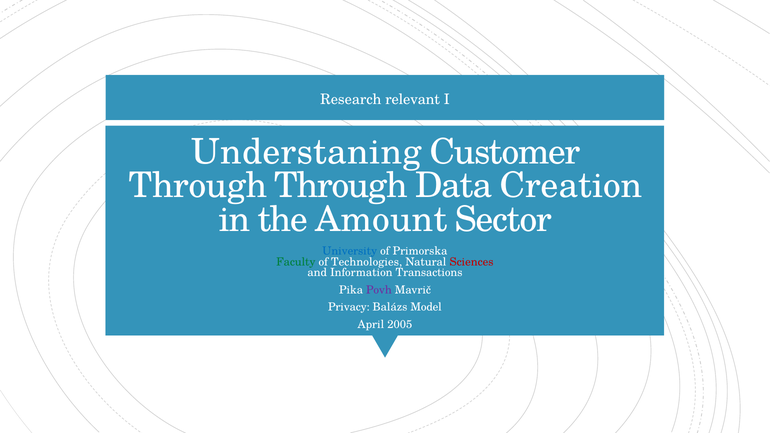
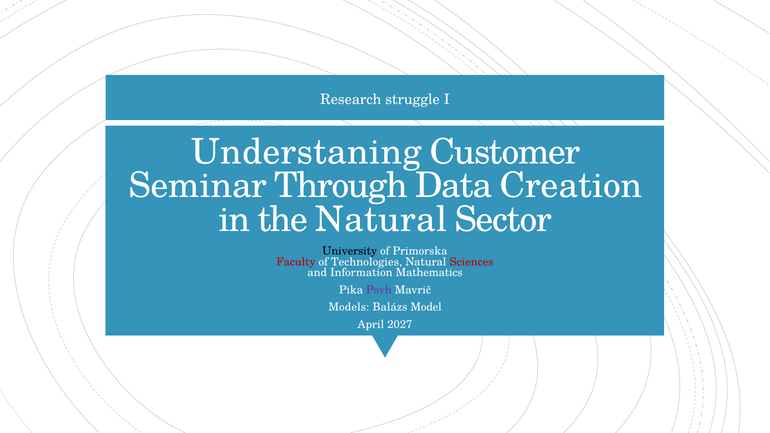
relevant: relevant -> struggle
Through at (198, 186): Through -> Seminar
the Amount: Amount -> Natural
University colour: blue -> black
Faculty colour: green -> red
Transactions: Transactions -> Mathematics
Privacy: Privacy -> Models
2005: 2005 -> 2027
